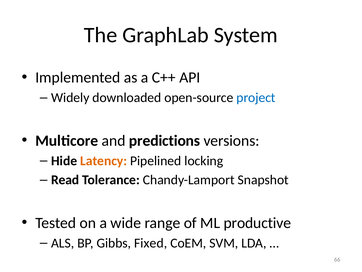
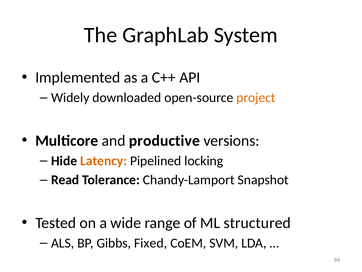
project colour: blue -> orange
predictions: predictions -> productive
productive: productive -> structured
